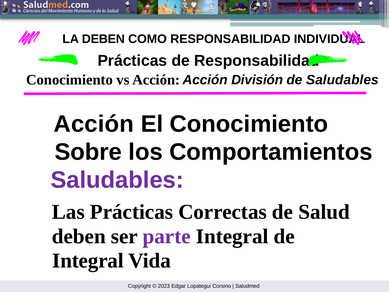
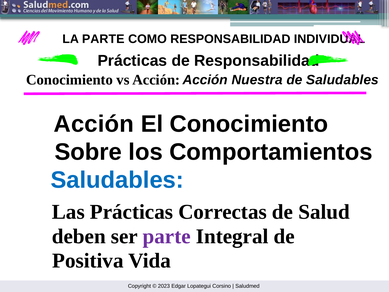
LA DEBEN: DEBEN -> PARTE
División: División -> Nuestra
Saludables at (117, 180) colour: purple -> blue
Integral at (88, 260): Integral -> Positiva
